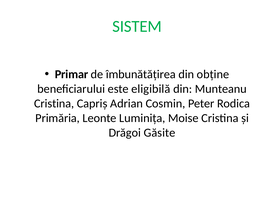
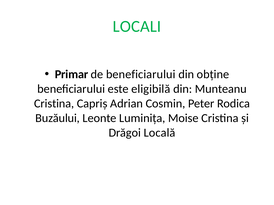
SISTEM: SISTEM -> LOCALI
de îmbunătățirea: îmbunătățirea -> beneficiarului
Primăria: Primăria -> Buzăului
Găsite: Găsite -> Locală
